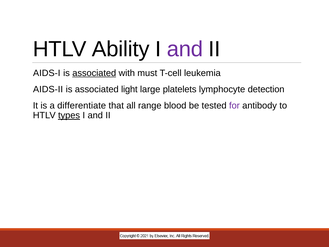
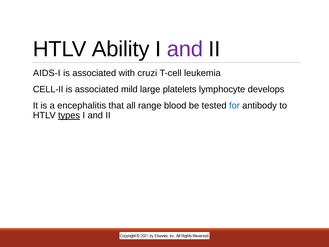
associated at (94, 73) underline: present -> none
must: must -> cruzi
AIDS-II: AIDS-II -> CELL-II
light: light -> mild
detection: detection -> develops
differentiate: differentiate -> encephalitis
for colour: purple -> blue
